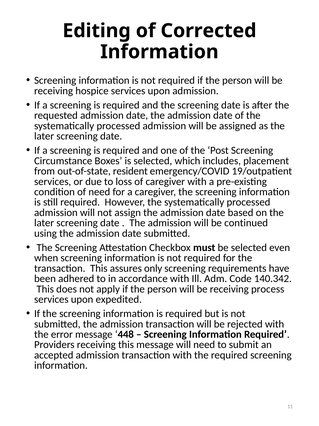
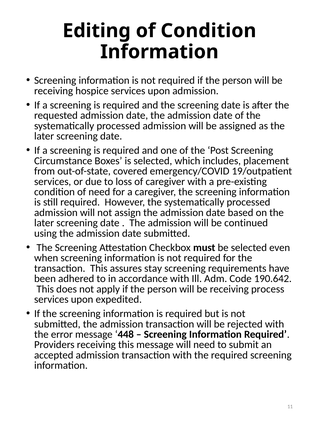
of Corrected: Corrected -> Condition
resident: resident -> covered
only: only -> stay
140.342: 140.342 -> 190.642
